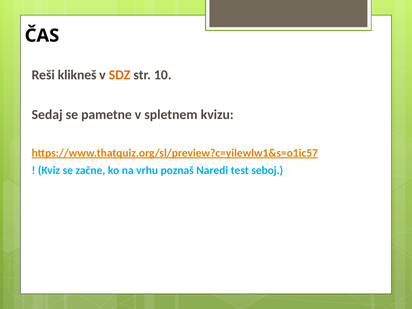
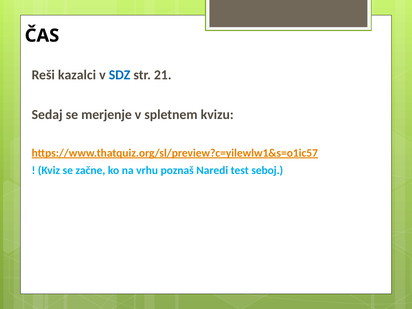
klikneš: klikneš -> kazalci
SDZ colour: orange -> blue
10: 10 -> 21
pametne: pametne -> merjenje
